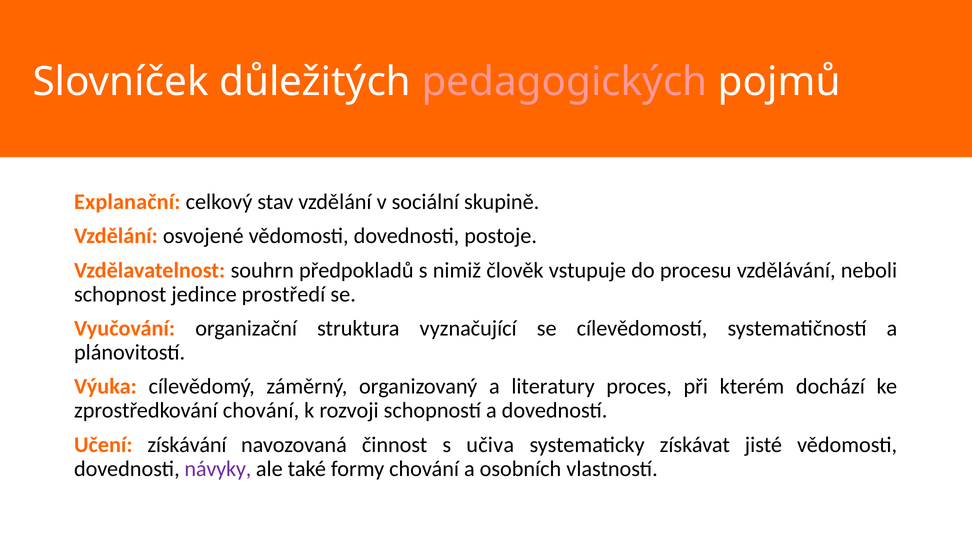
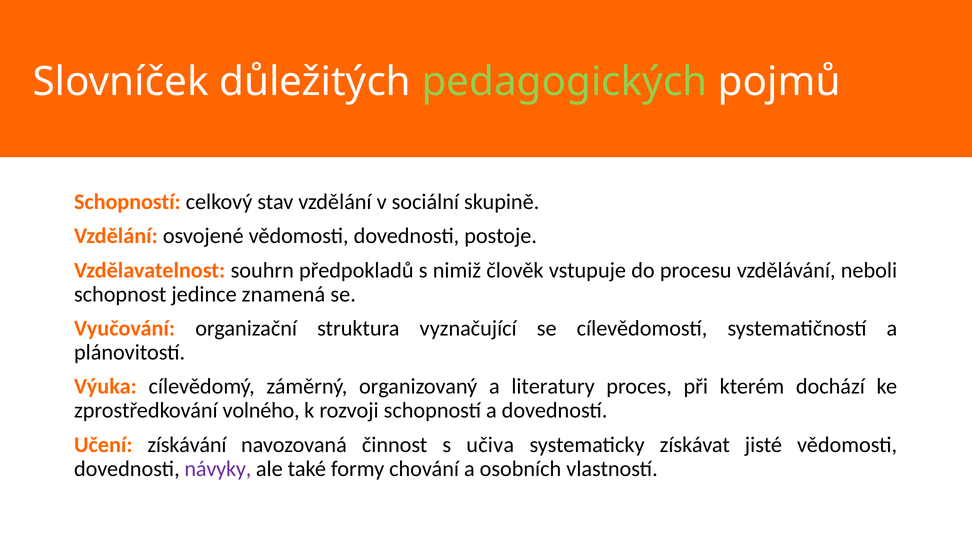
pedagogických colour: pink -> light green
Explanační at (127, 202): Explanační -> Schopností
prostředí: prostředí -> znamená
zprostředkování chování: chování -> volného
